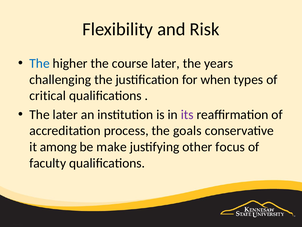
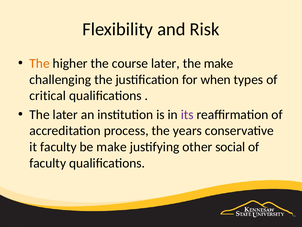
The at (40, 63) colour: blue -> orange
the years: years -> make
goals: goals -> years
it among: among -> faculty
focus: focus -> social
